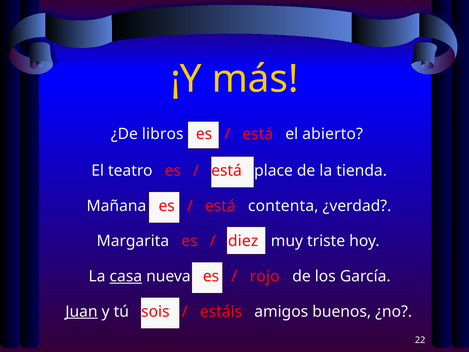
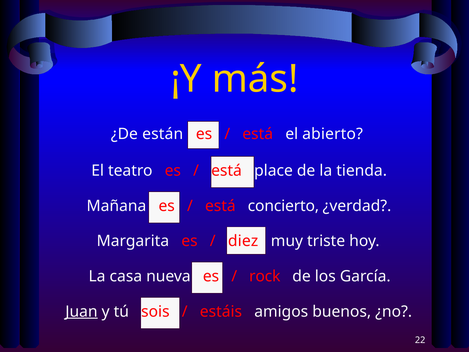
libros: libros -> están
contenta: contenta -> concierto
casa underline: present -> none
rojo: rojo -> rock
